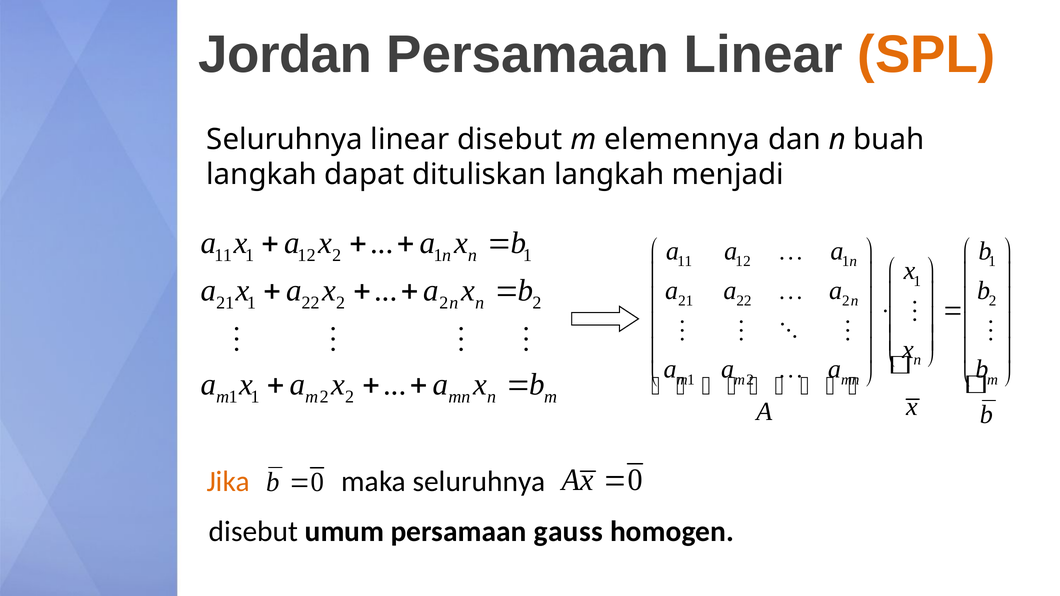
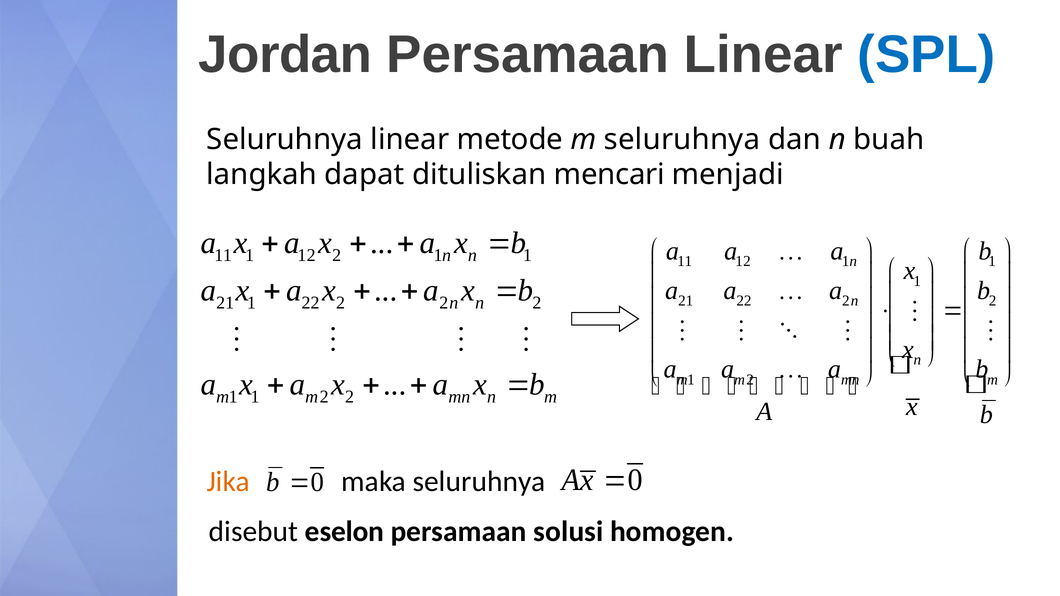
SPL colour: orange -> blue
linear disebut: disebut -> metode
m elemennya: elemennya -> seluruhnya
dituliskan langkah: langkah -> mencari
umum: umum -> eselon
gauss: gauss -> solusi
